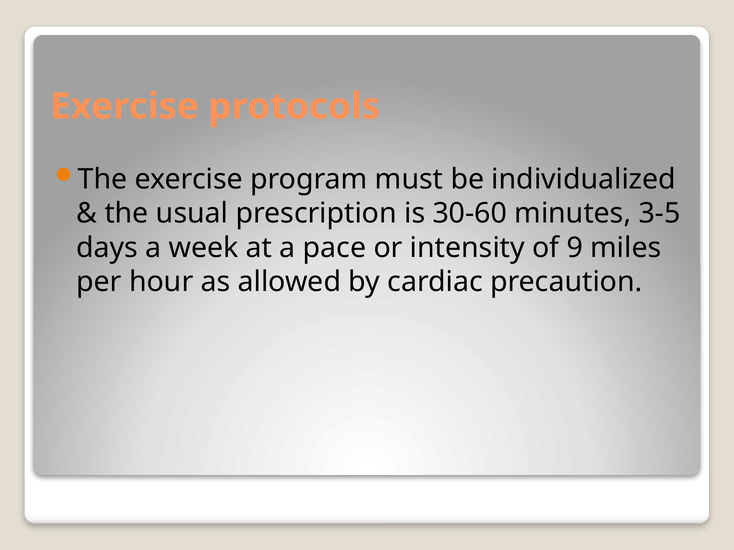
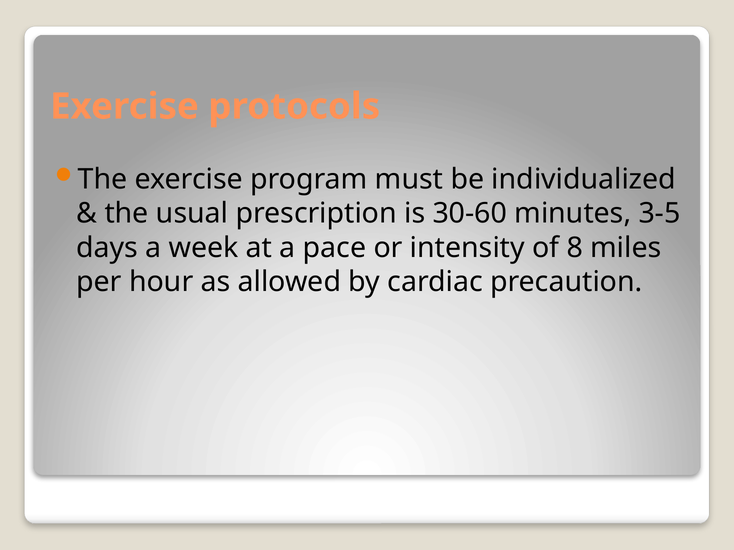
9: 9 -> 8
